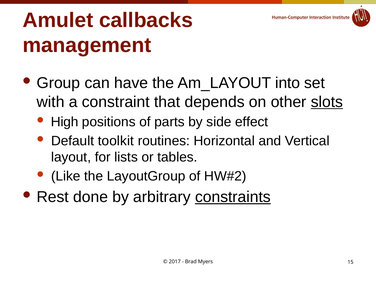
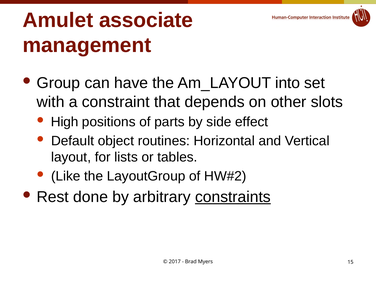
callbacks: callbacks -> associate
slots underline: present -> none
toolkit: toolkit -> object
